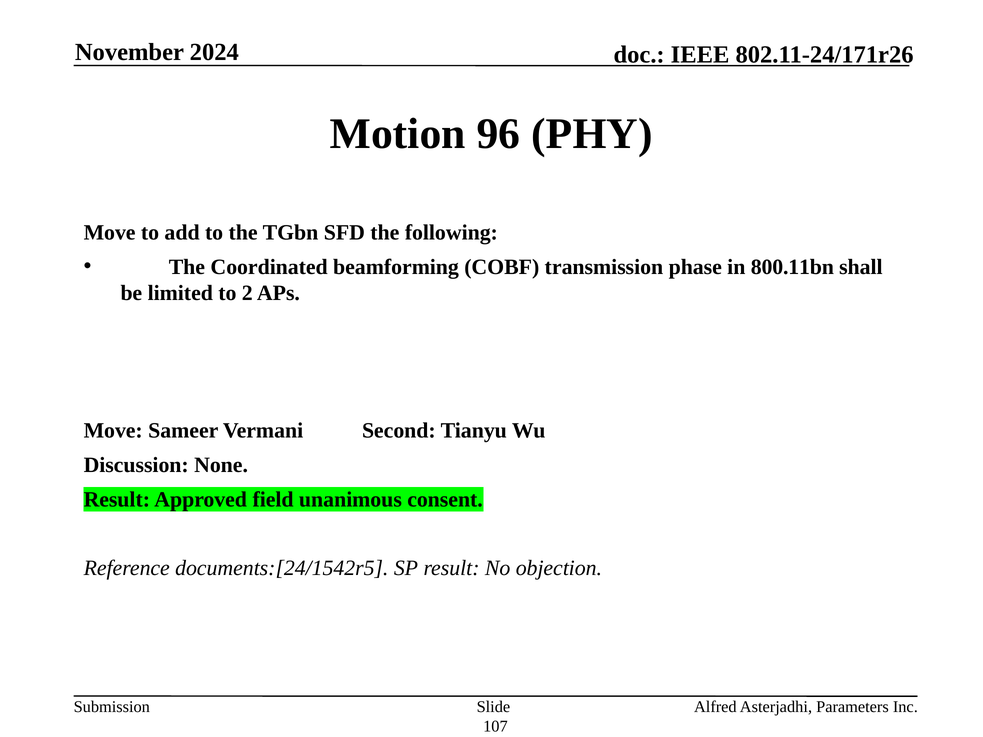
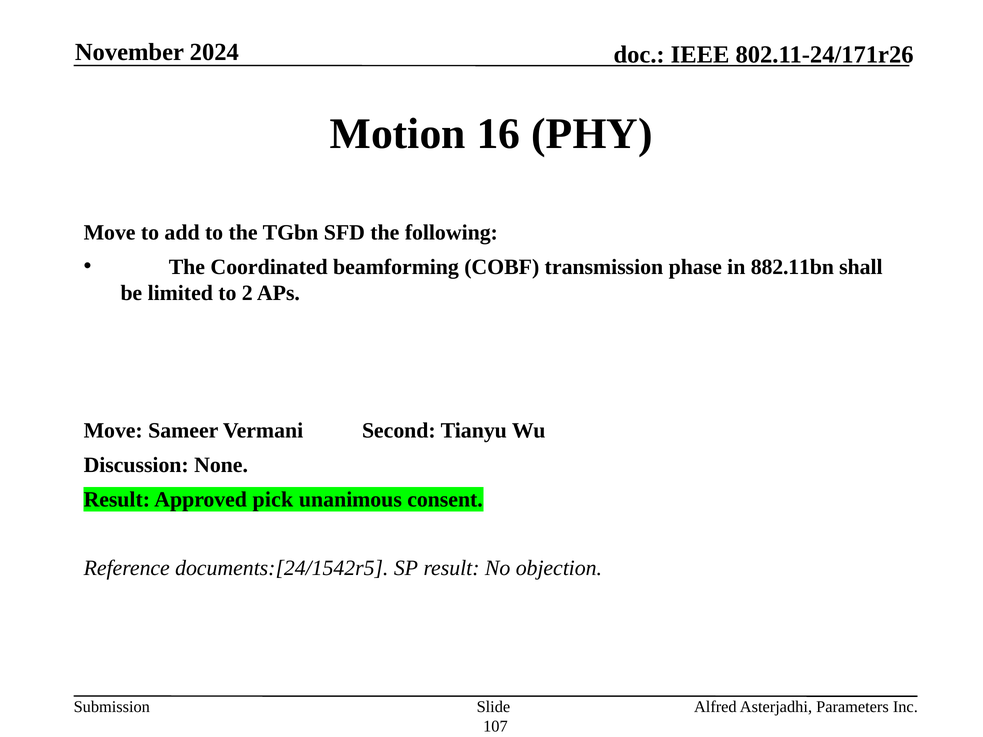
96: 96 -> 16
800.11bn: 800.11bn -> 882.11bn
field: field -> pick
